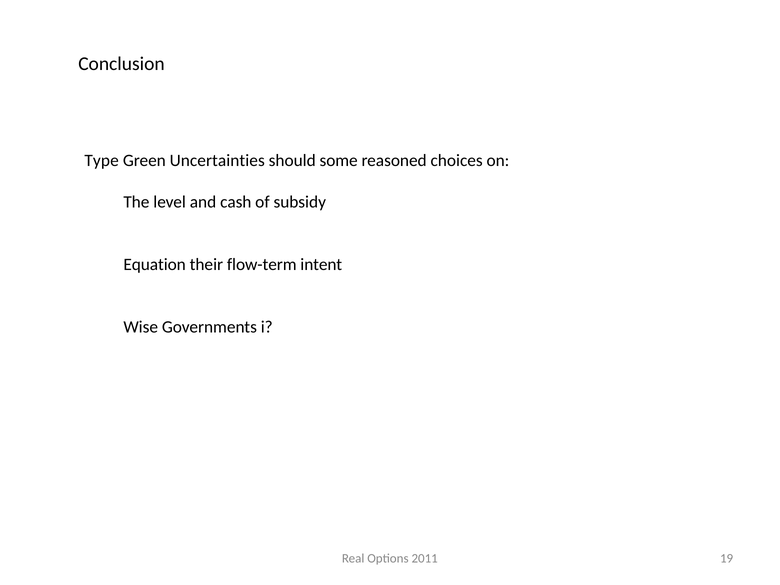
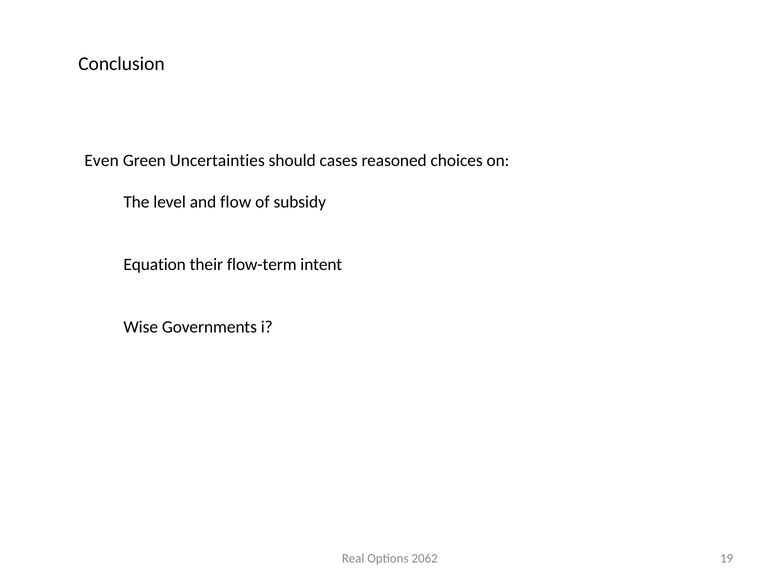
Type: Type -> Even
some: some -> cases
cash: cash -> flow
2011: 2011 -> 2062
